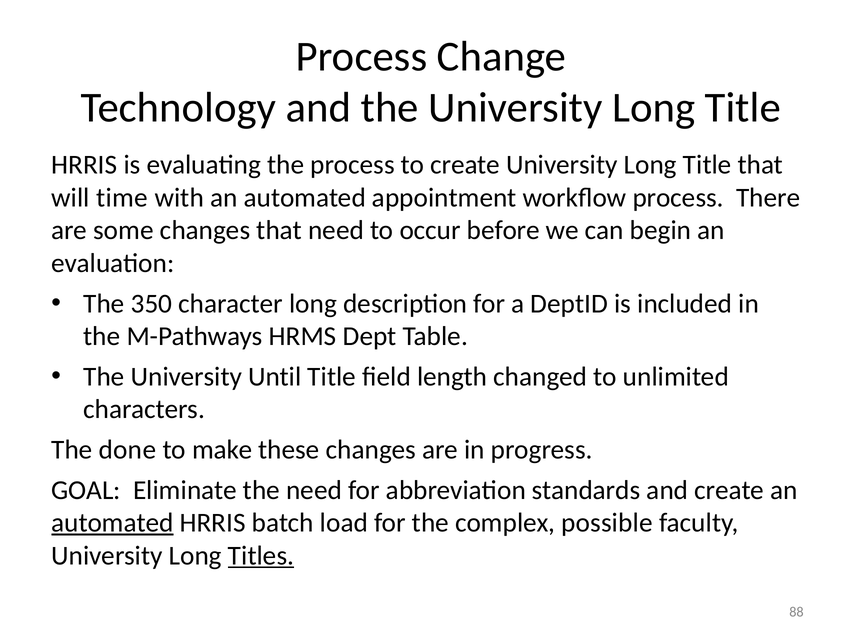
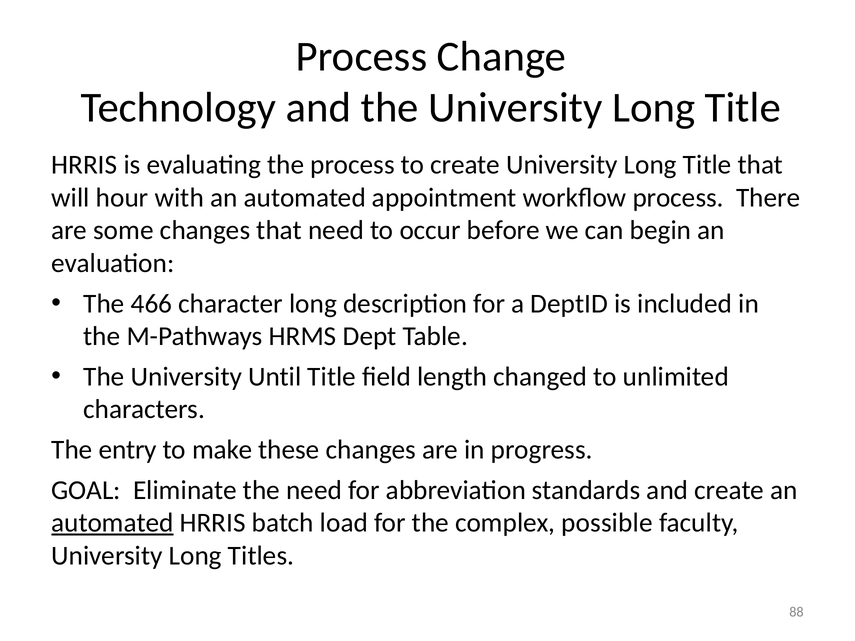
time: time -> hour
350: 350 -> 466
done: done -> entry
Titles underline: present -> none
